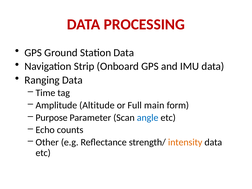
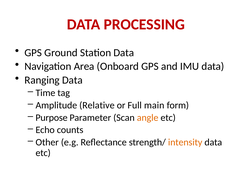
Strip: Strip -> Area
Altitude: Altitude -> Relative
angle colour: blue -> orange
